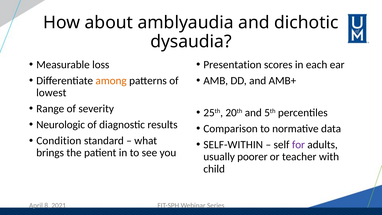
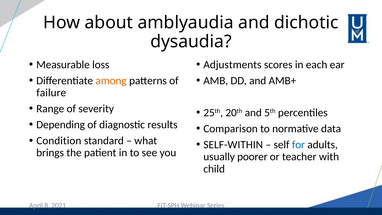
Presentation: Presentation -> Adjustments
lowest: lowest -> failure
Neurologic: Neurologic -> Depending
for colour: purple -> blue
